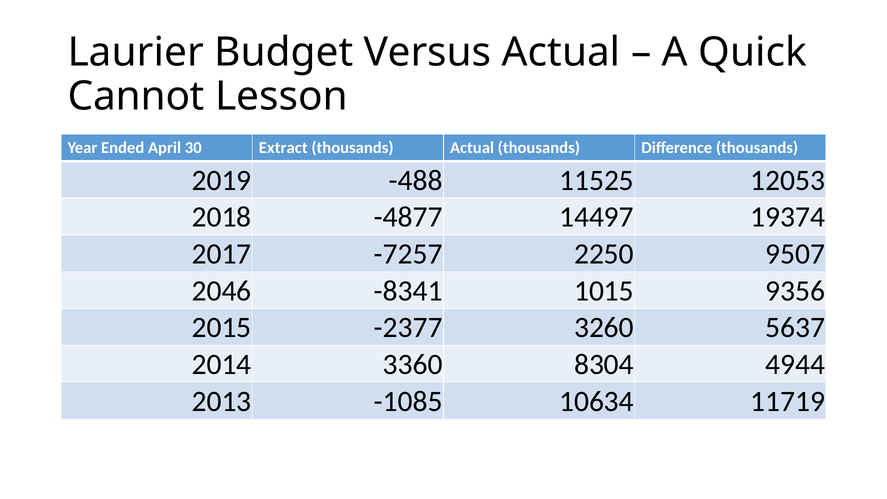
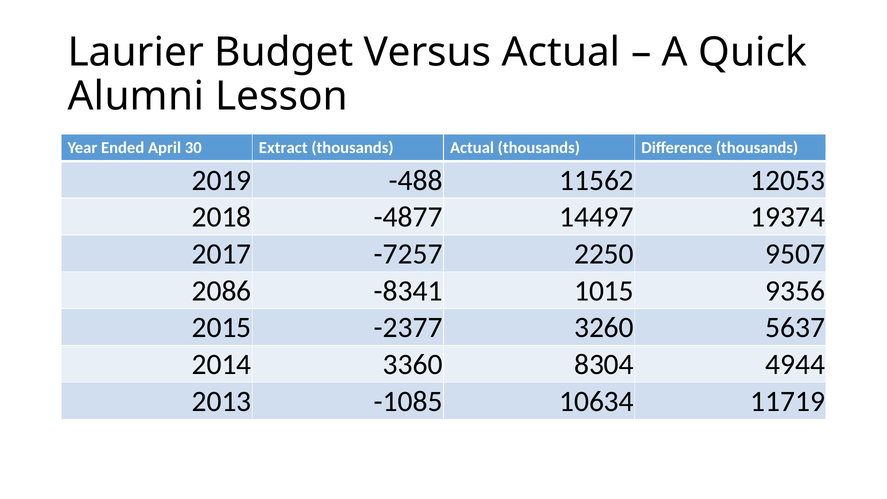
Cannot: Cannot -> Alumni
11525: 11525 -> 11562
2046: 2046 -> 2086
